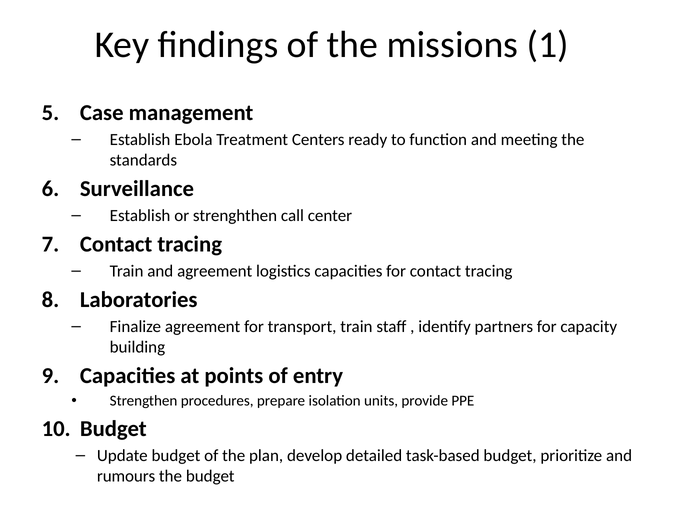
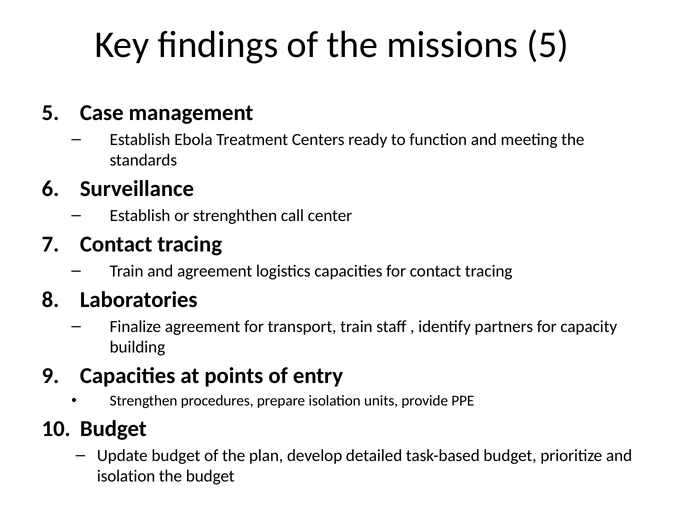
missions 1: 1 -> 5
rumours at (126, 477): rumours -> isolation
